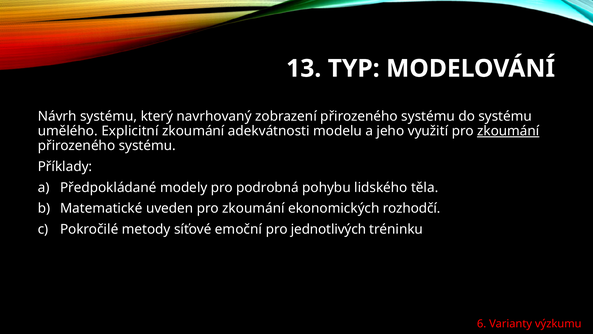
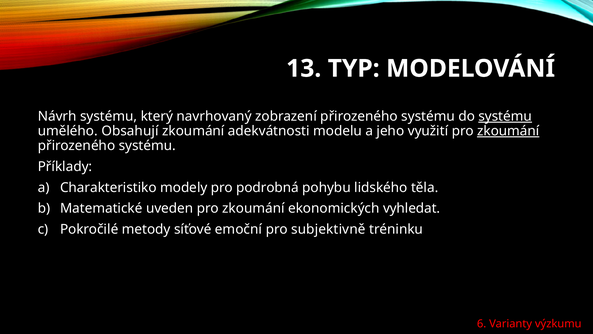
systému at (505, 116) underline: none -> present
Explicitní: Explicitní -> Obsahují
Předpokládané: Předpokládané -> Charakteristiko
rozhodčí: rozhodčí -> vyhledat
jednotlivých: jednotlivých -> subjektivně
